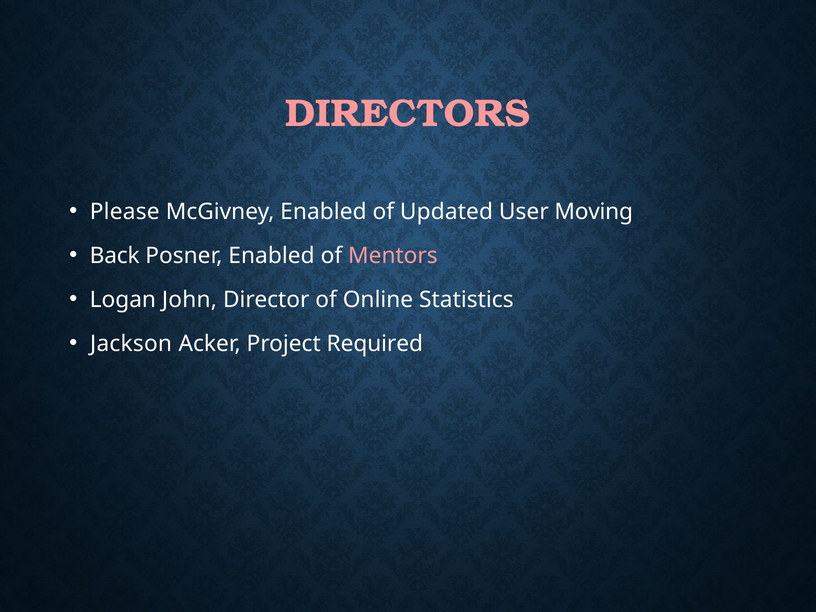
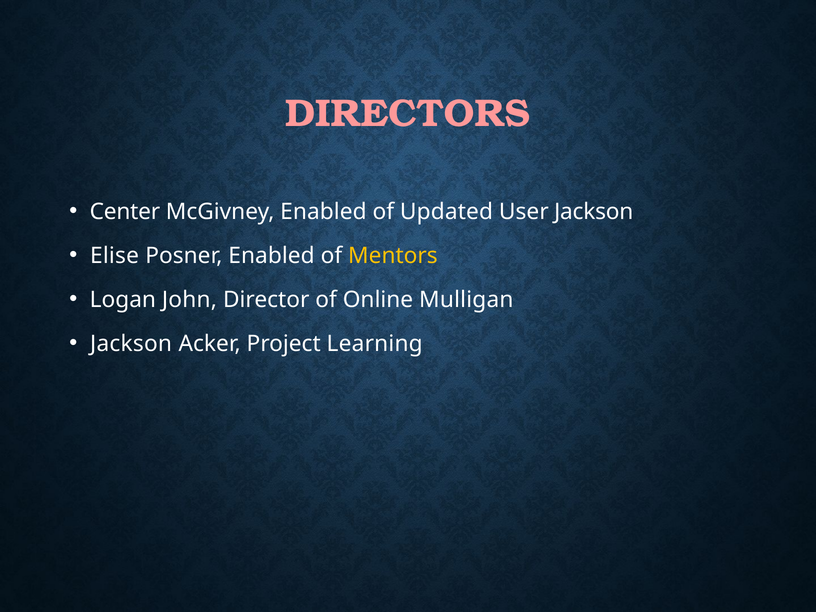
Please: Please -> Center
User Moving: Moving -> Jackson
Back: Back -> Elise
Mentors colour: pink -> yellow
Statistics: Statistics -> Mulligan
Required: Required -> Learning
